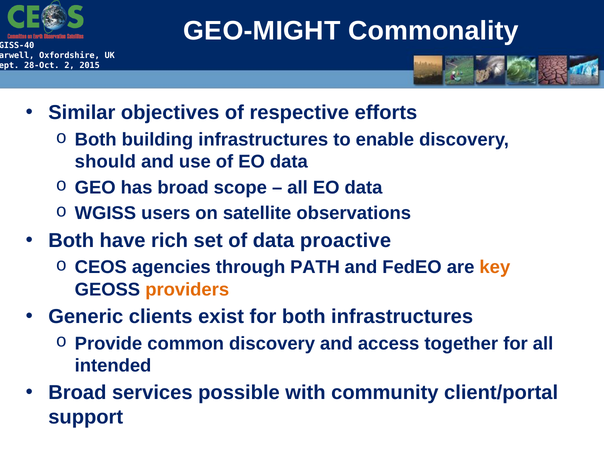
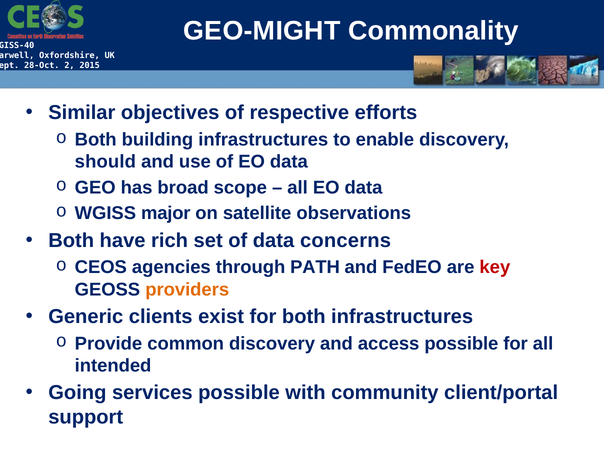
users: users -> major
proactive: proactive -> concerns
key colour: orange -> red
access together: together -> possible
Broad at (77, 393): Broad -> Going
